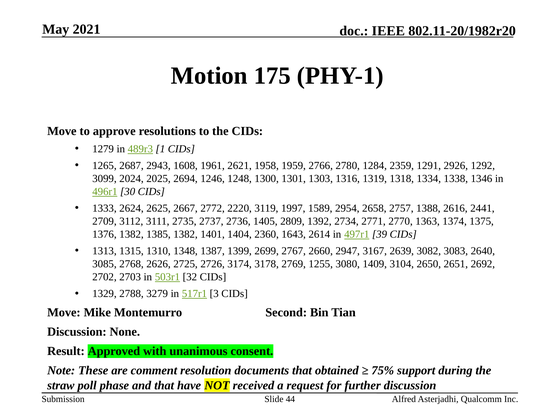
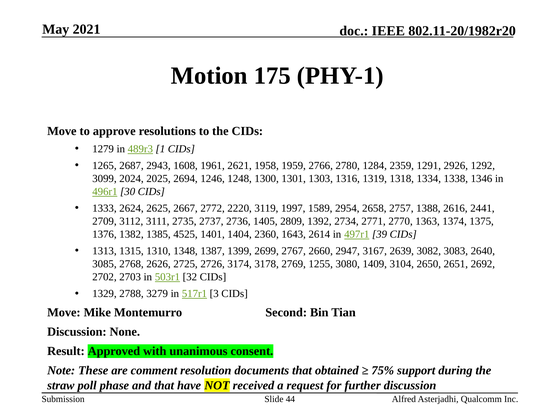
1385 1382: 1382 -> 4525
